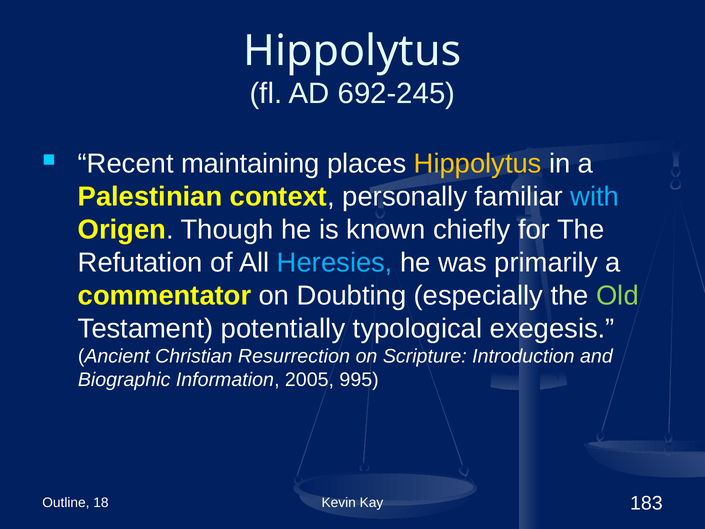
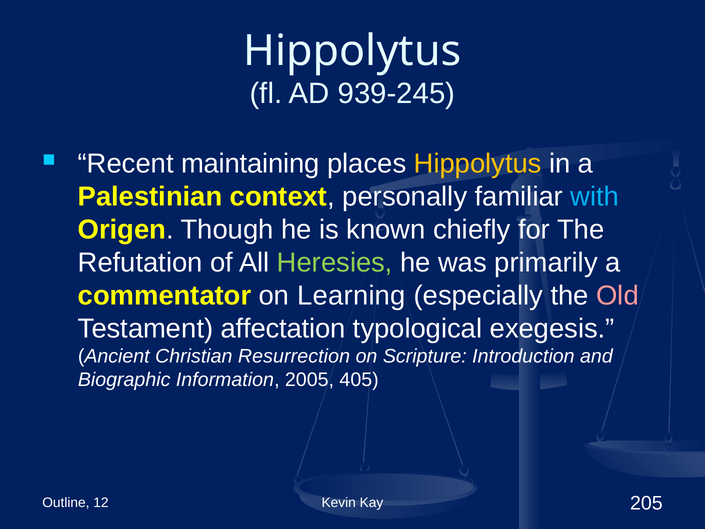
692-245: 692-245 -> 939-245
Heresies colour: light blue -> light green
Doubting: Doubting -> Learning
Old colour: light green -> pink
potentially: potentially -> affectation
995: 995 -> 405
18: 18 -> 12
183: 183 -> 205
